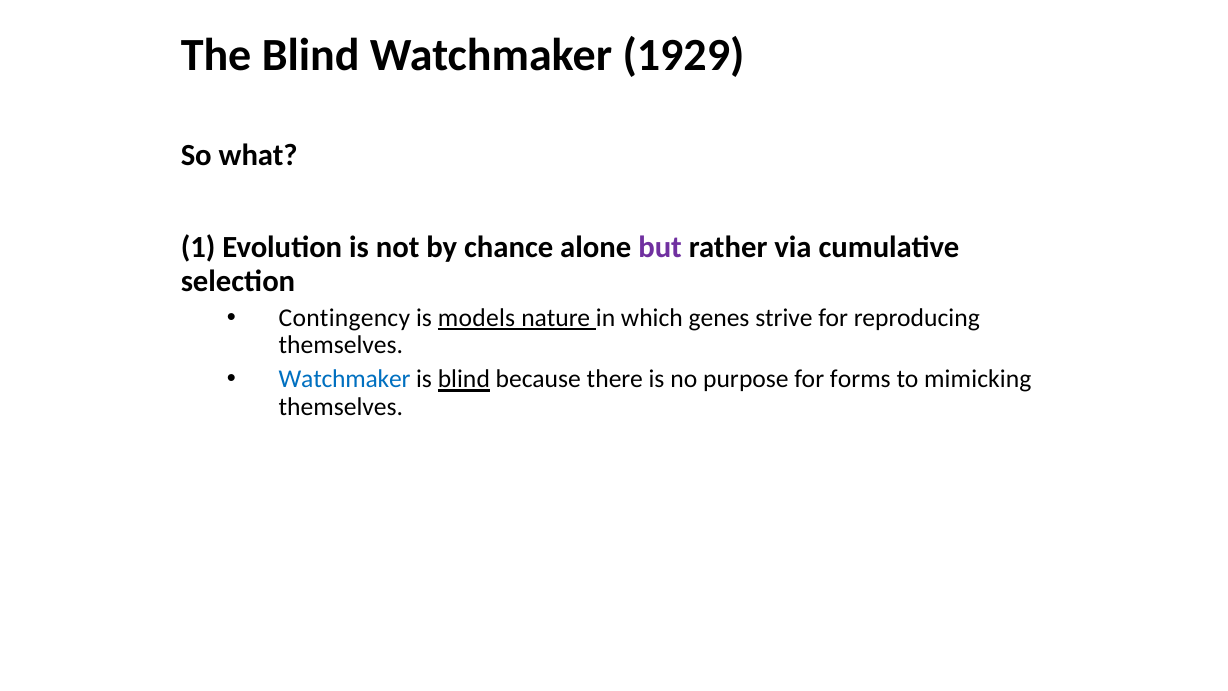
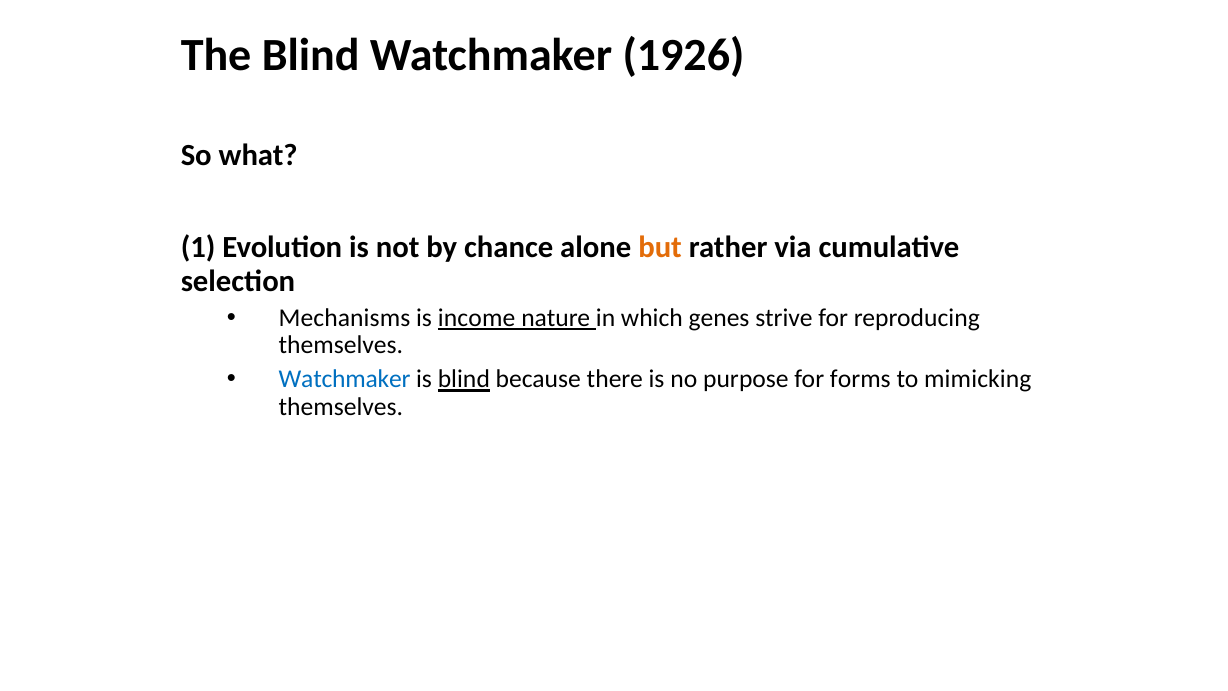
1929: 1929 -> 1926
but colour: purple -> orange
Contingency: Contingency -> Mechanisms
models: models -> income
